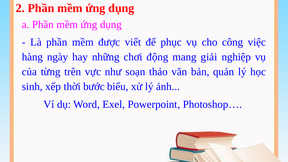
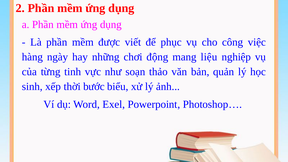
giải: giải -> liệu
trên: trên -> tinh
